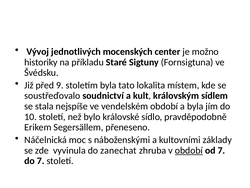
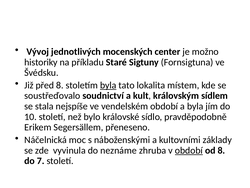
před 9: 9 -> 8
byla at (108, 85) underline: none -> present
zanechat: zanechat -> neznáme
od 7: 7 -> 8
